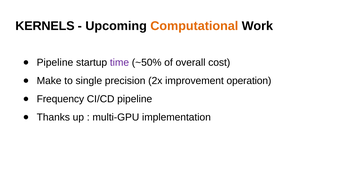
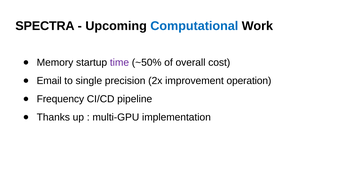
KERNELS: KERNELS -> SPECTRA
Computational colour: orange -> blue
Pipeline at (55, 62): Pipeline -> Memory
Make: Make -> Email
